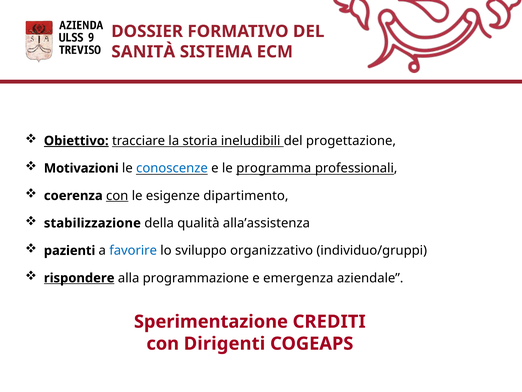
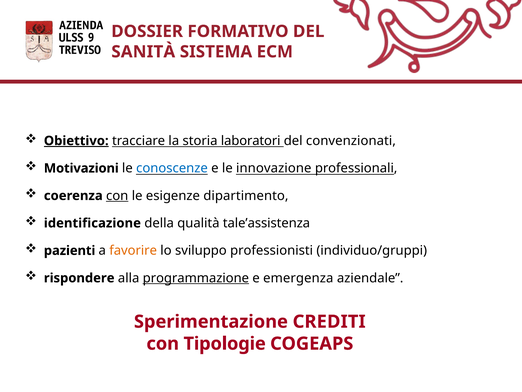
ineludibili: ineludibili -> laboratori
progettazione: progettazione -> convenzionati
programma: programma -> innovazione
stabilizzazione: stabilizzazione -> identificazione
alla’assistenza: alla’assistenza -> tale’assistenza
favorire colour: blue -> orange
organizzativo: organizzativo -> professionisti
rispondere underline: present -> none
programmazione underline: none -> present
Dirigenti: Dirigenti -> Tipologie
